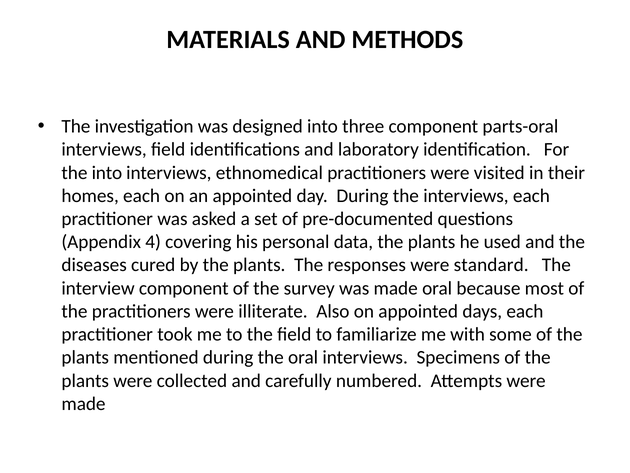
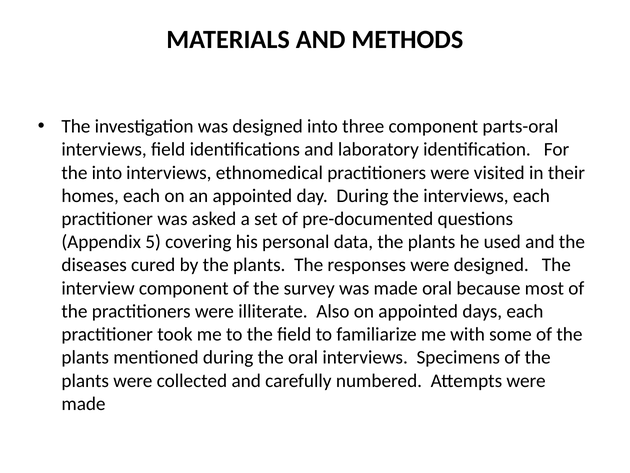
4: 4 -> 5
were standard: standard -> designed
